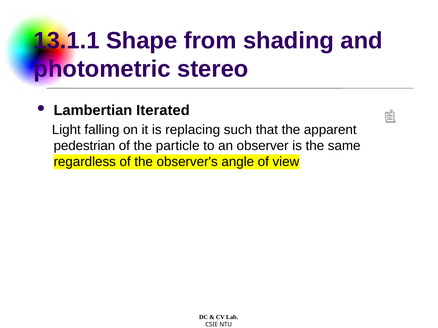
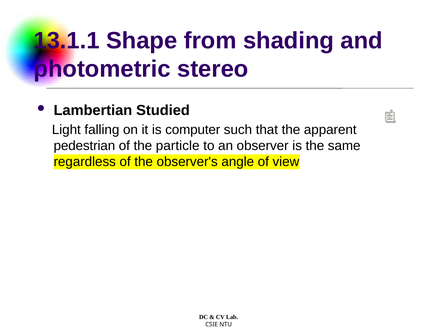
Iterated: Iterated -> Studied
replacing: replacing -> computer
